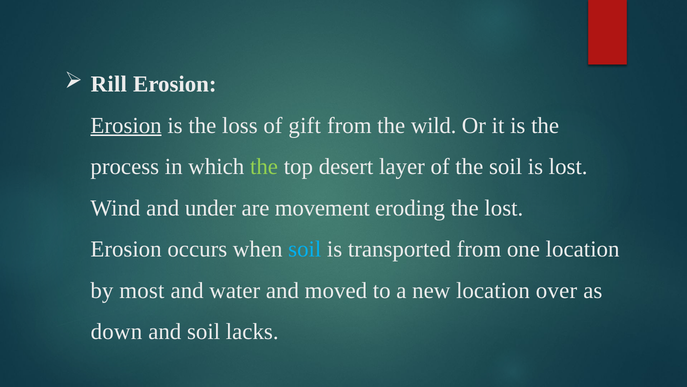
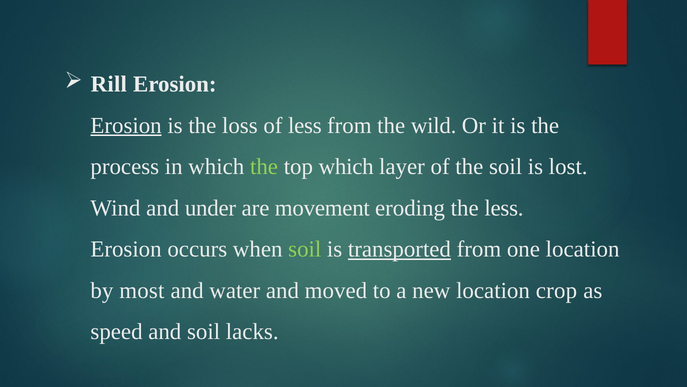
of gift: gift -> less
top desert: desert -> which
the lost: lost -> less
soil at (305, 249) colour: light blue -> light green
transported underline: none -> present
over: over -> crop
down: down -> speed
